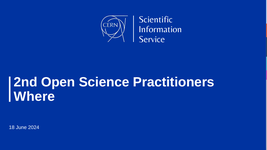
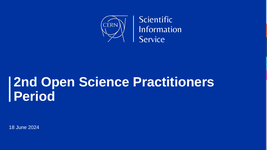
Where: Where -> Period
